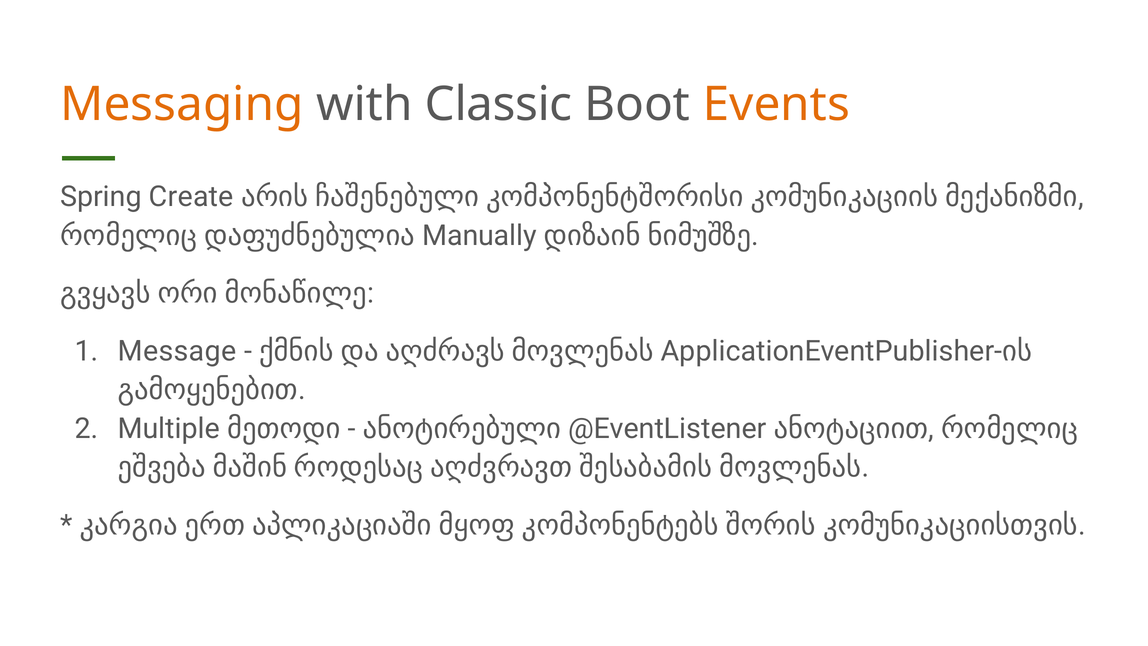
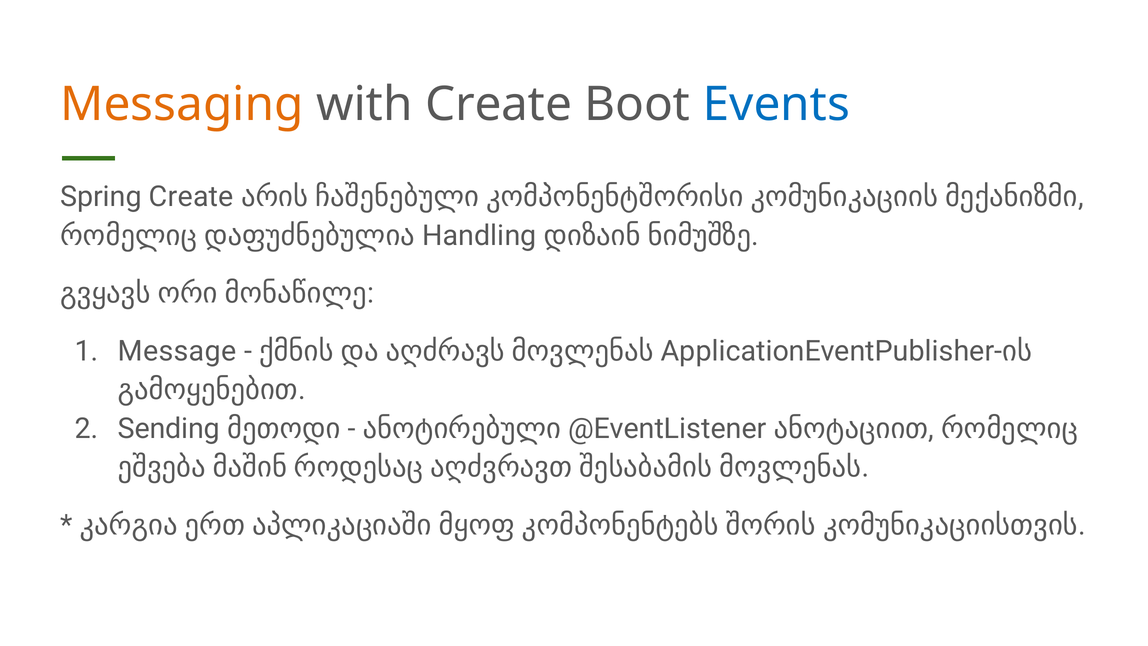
with Classic: Classic -> Create
Events colour: orange -> blue
Manually: Manually -> Handling
Multiple: Multiple -> Sending
